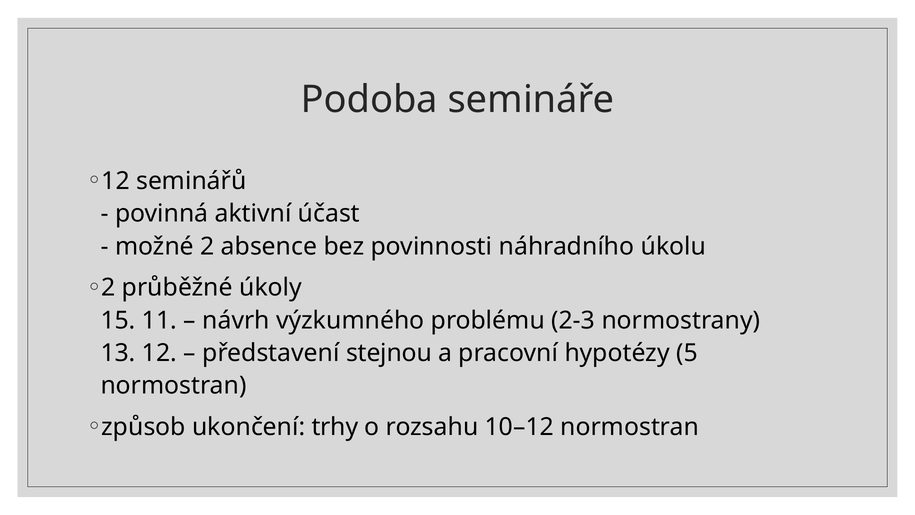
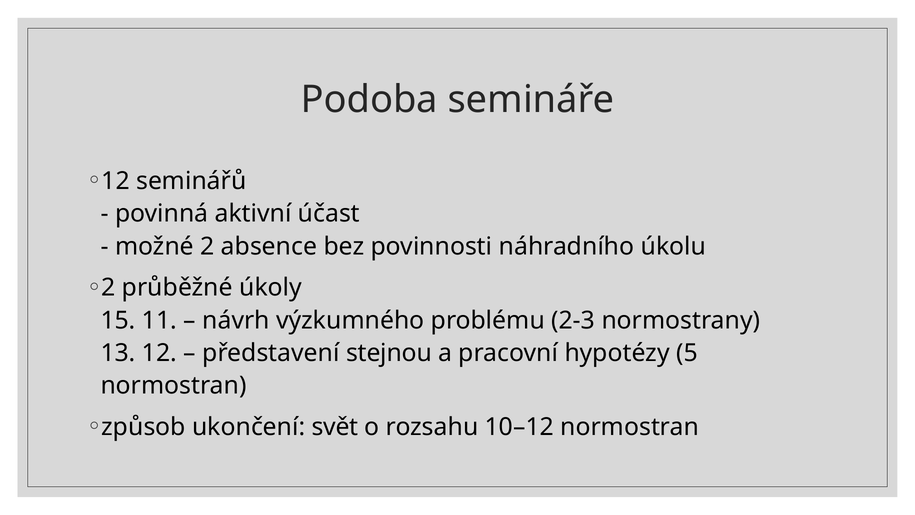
trhy: trhy -> svět
